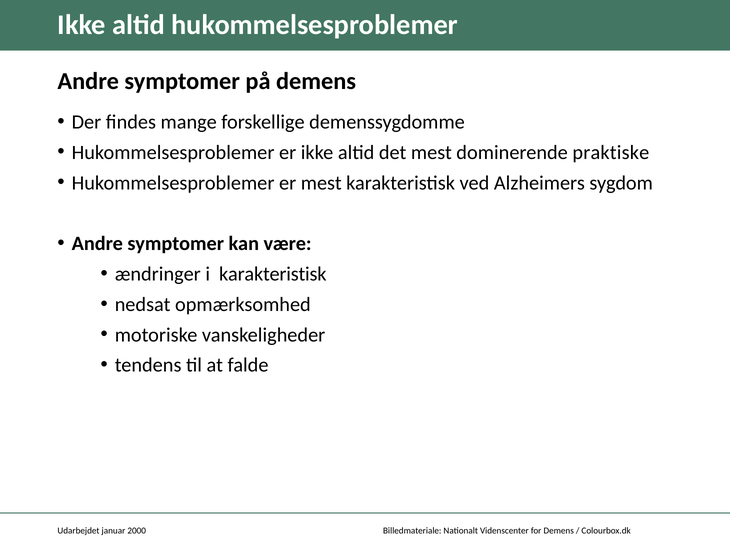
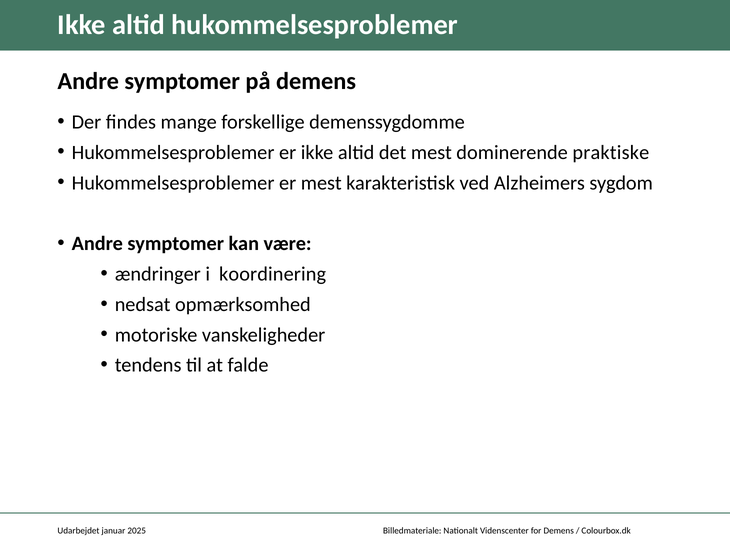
i karakteristisk: karakteristisk -> koordinering
2000: 2000 -> 2025
